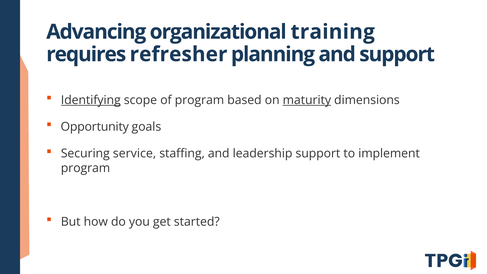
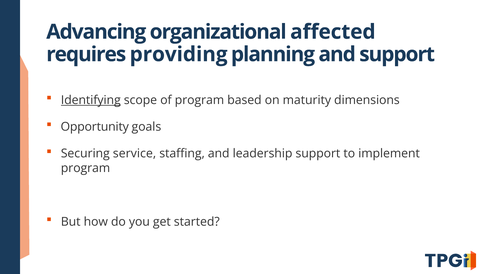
training: training -> affected
refresher: refresher -> providing
maturity underline: present -> none
